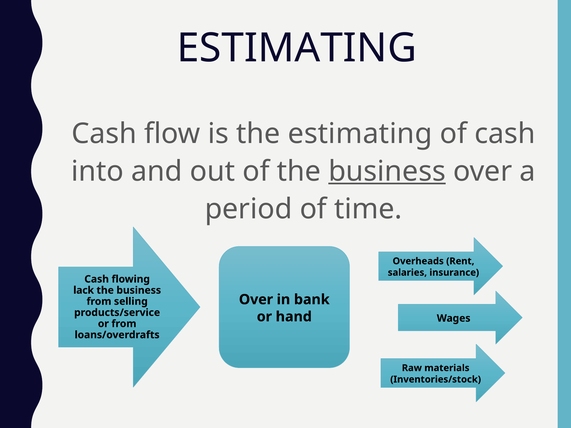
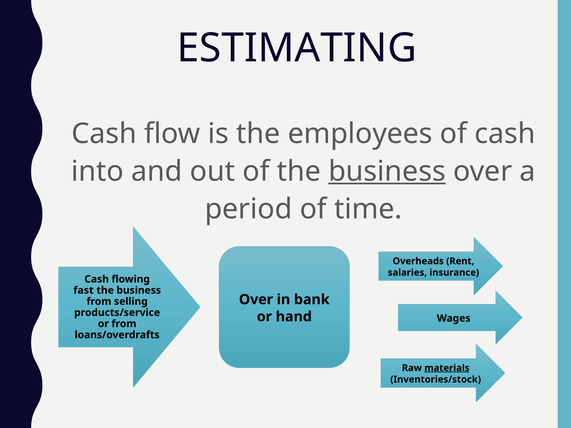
the estimating: estimating -> employees
lack: lack -> fast
materials underline: none -> present
